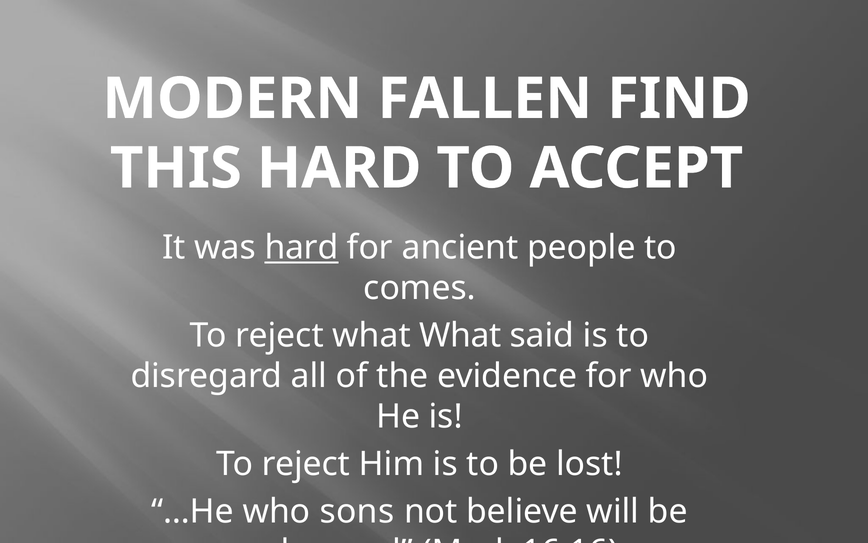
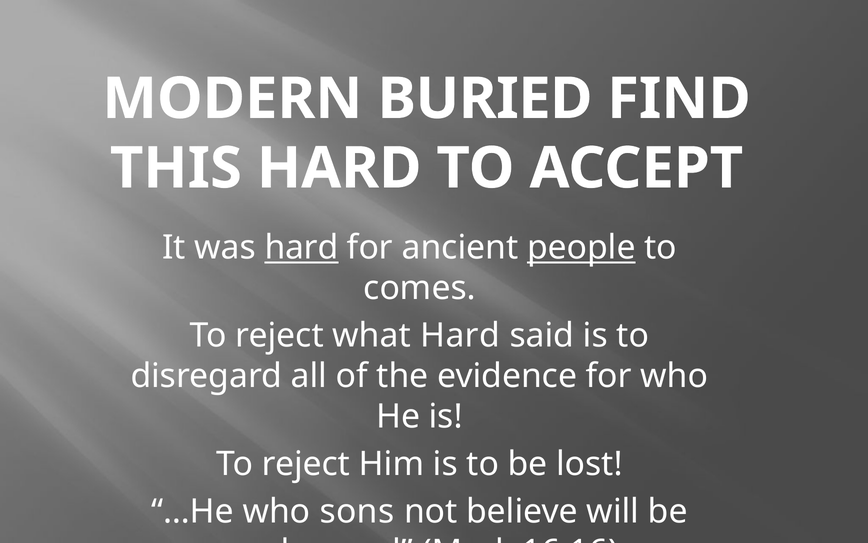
FALLEN: FALLEN -> BURIED
people underline: none -> present
what What: What -> Hard
